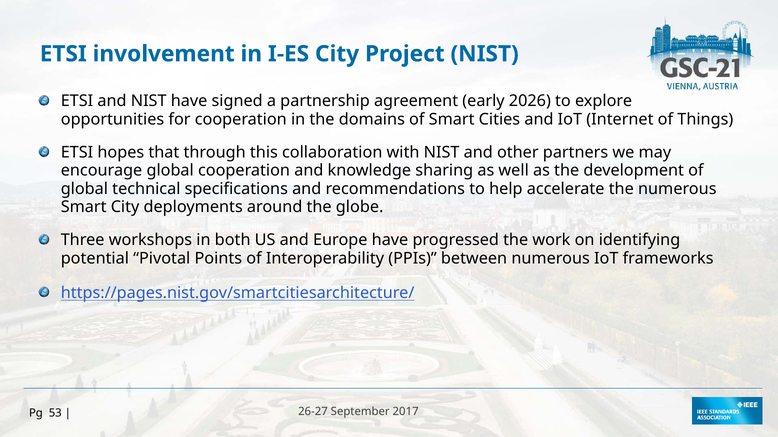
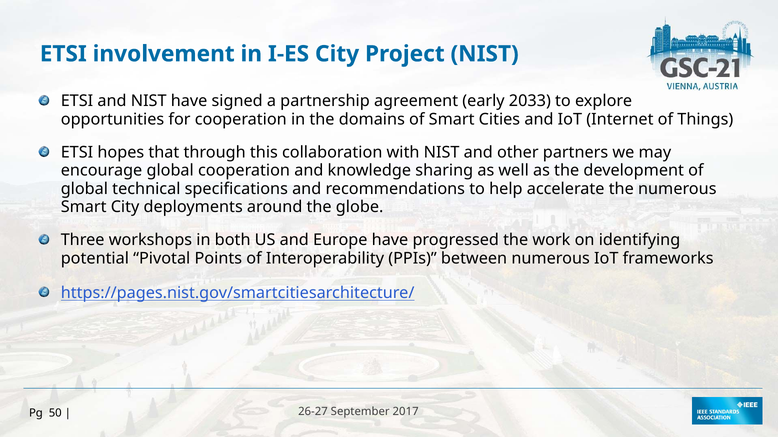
2026: 2026 -> 2033
53: 53 -> 50
